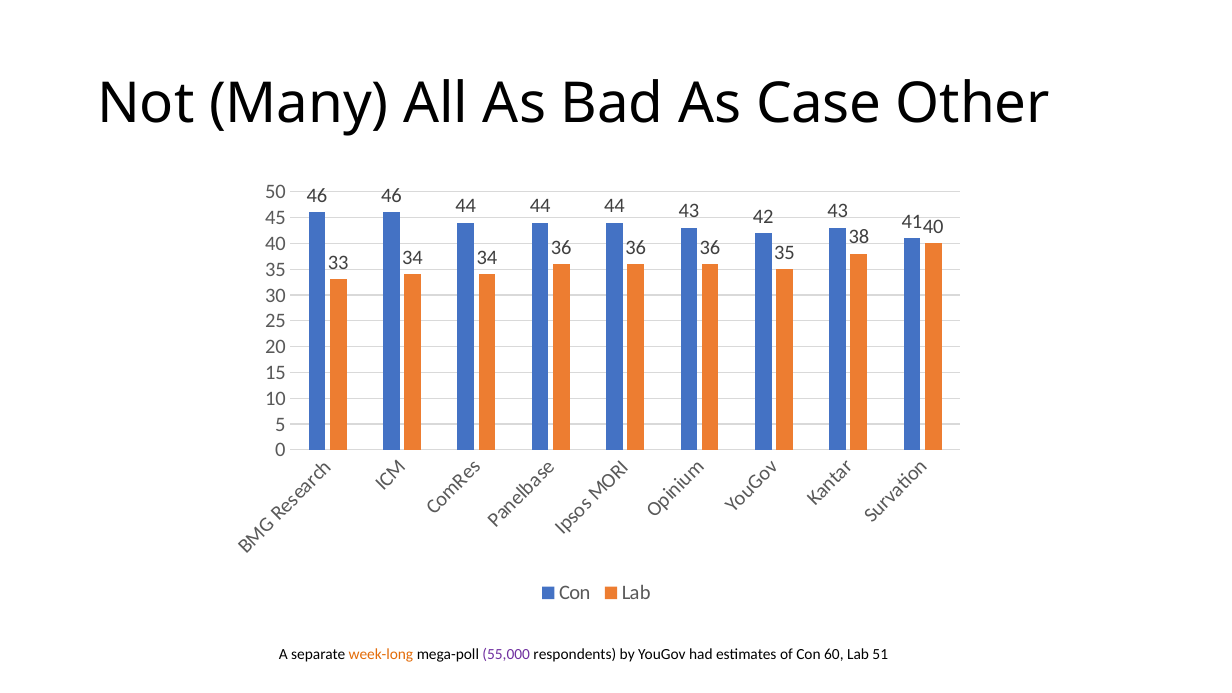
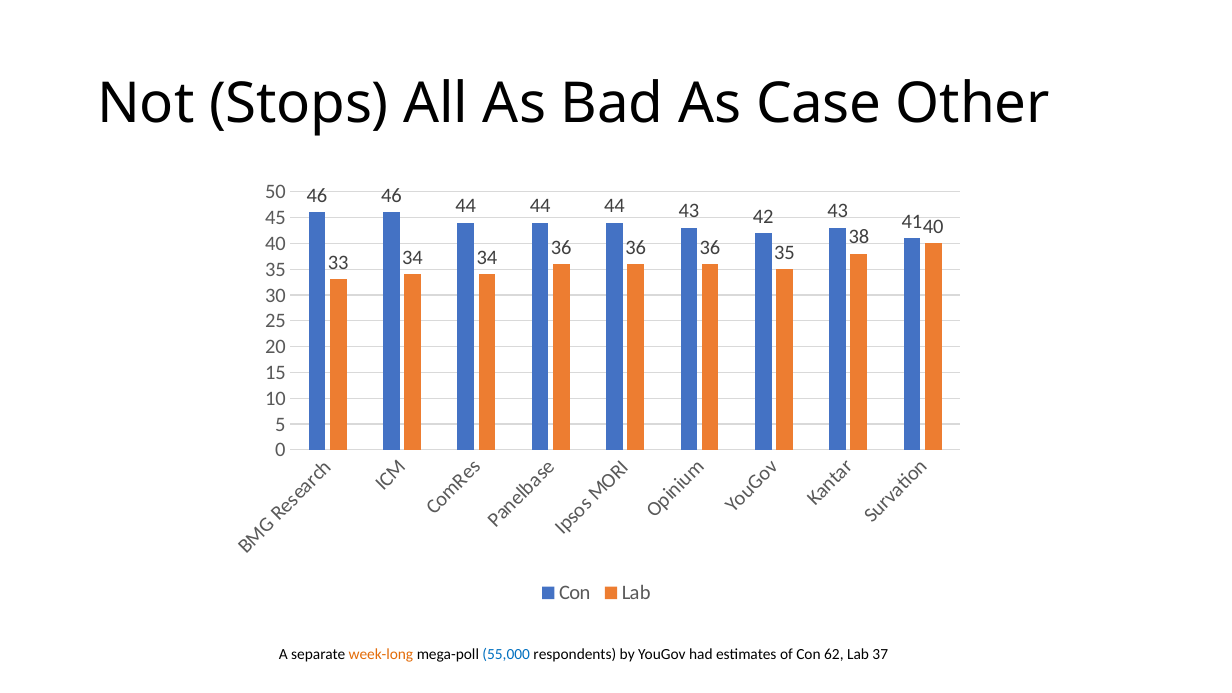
Many: Many -> Stops
55,000 colour: purple -> blue
60: 60 -> 62
51: 51 -> 37
